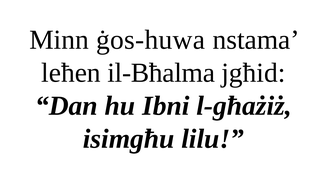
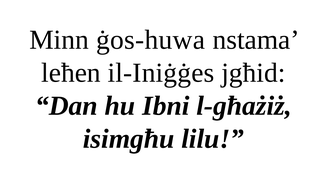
il-Bħalma: il-Bħalma -> il-Iniġġes
